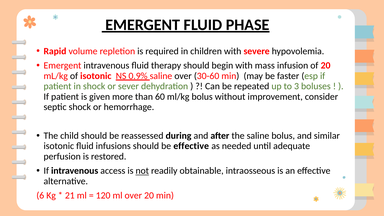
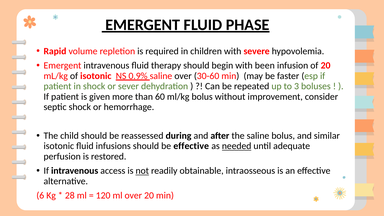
mass: mass -> been
needed underline: none -> present
21: 21 -> 28
